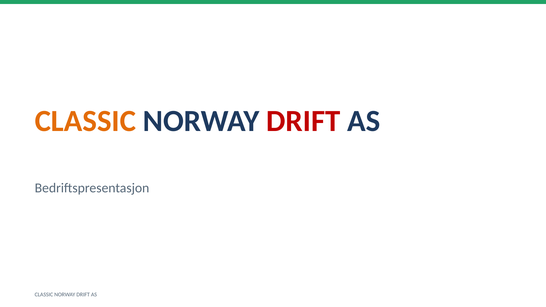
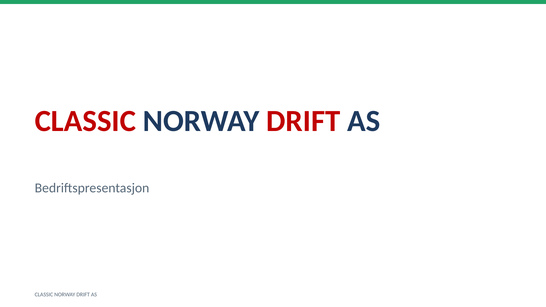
CLASSIC at (85, 121) colour: orange -> red
